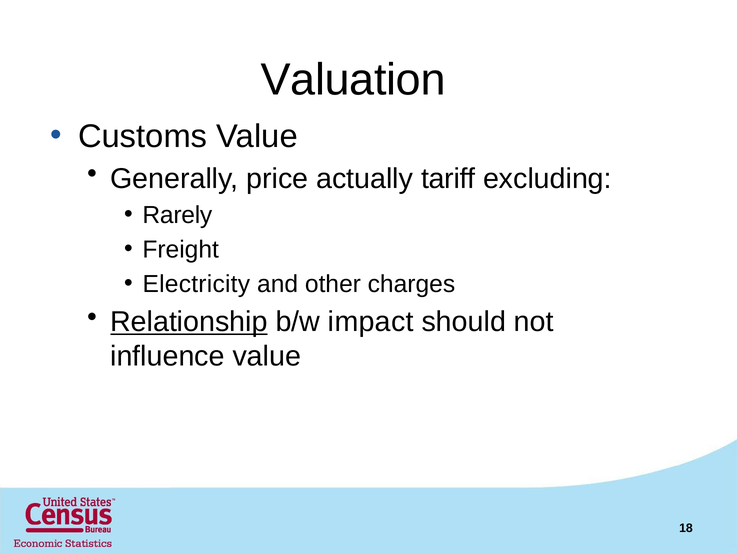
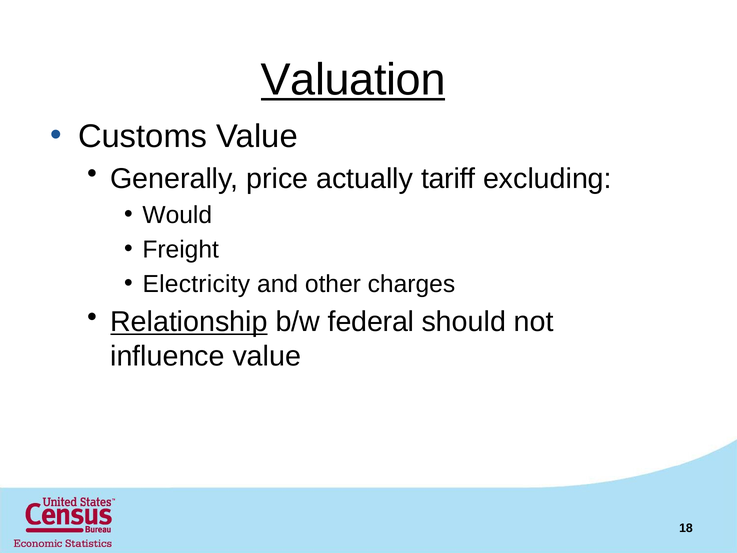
Valuation underline: none -> present
Rarely: Rarely -> Would
impact: impact -> federal
